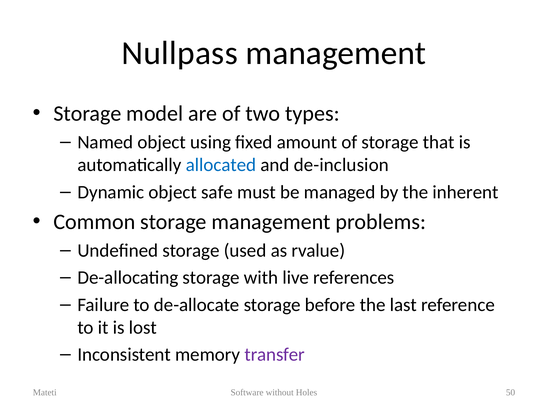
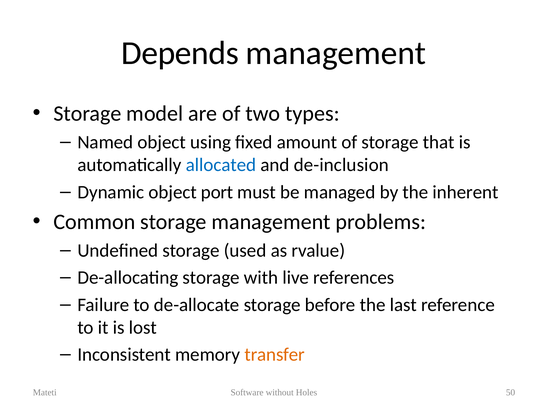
Nullpass: Nullpass -> Depends
safe: safe -> port
transfer colour: purple -> orange
